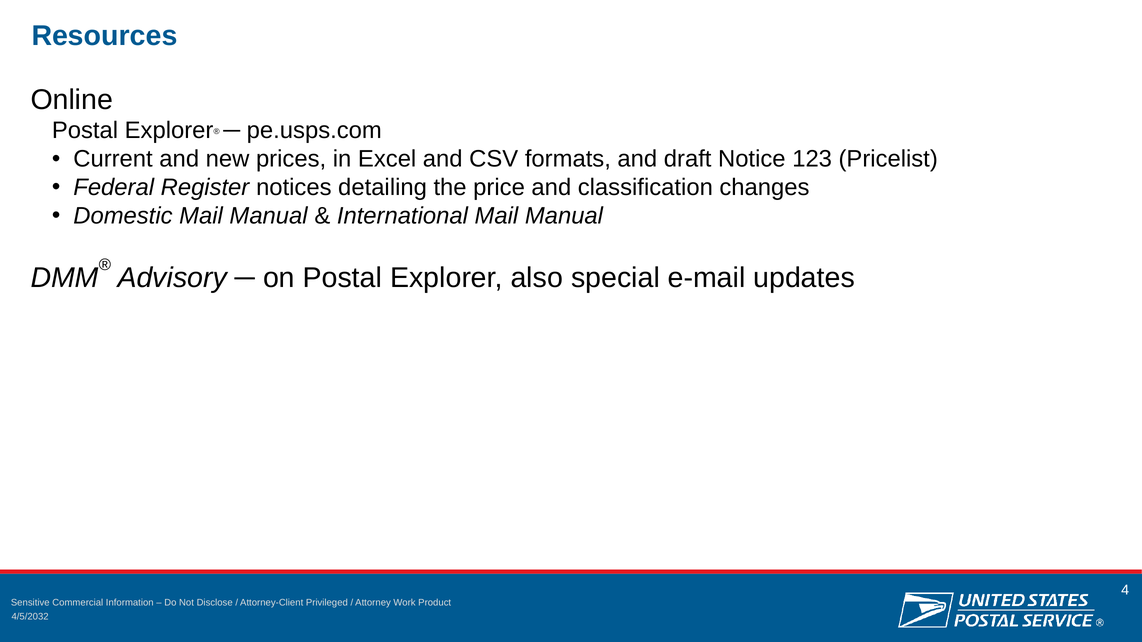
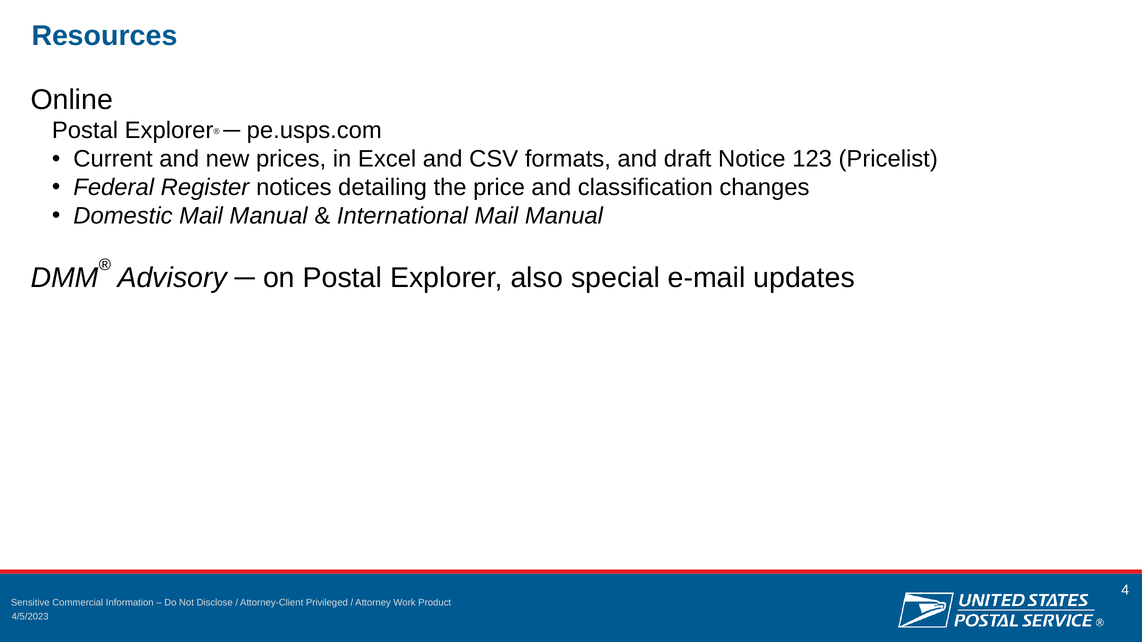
4/5/2032: 4/5/2032 -> 4/5/2023
